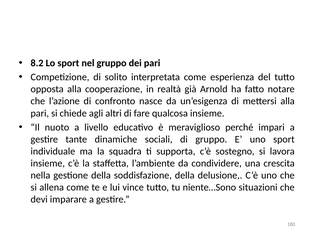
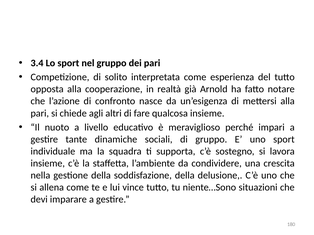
8.2: 8.2 -> 3.4
